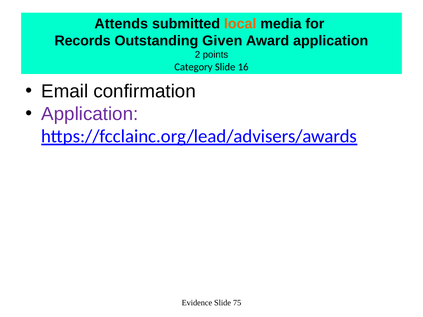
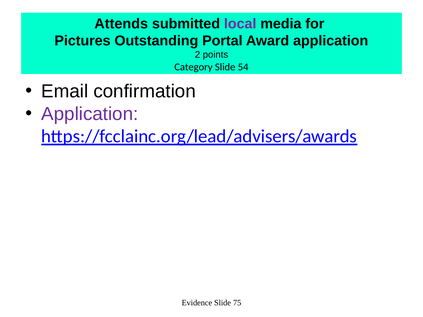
local colour: orange -> purple
Records: Records -> Pictures
Given: Given -> Portal
16: 16 -> 54
